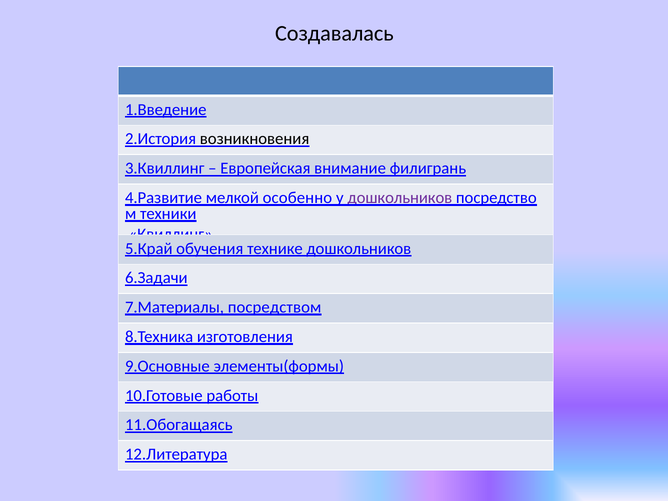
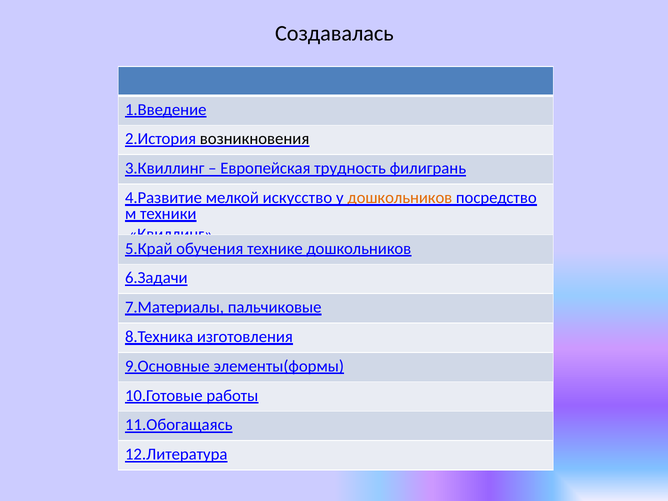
внимание: внимание -> трудность
особенно: особенно -> искусство
дошкольников at (400, 198) colour: purple -> orange
посредством: посредством -> пальчиковые
